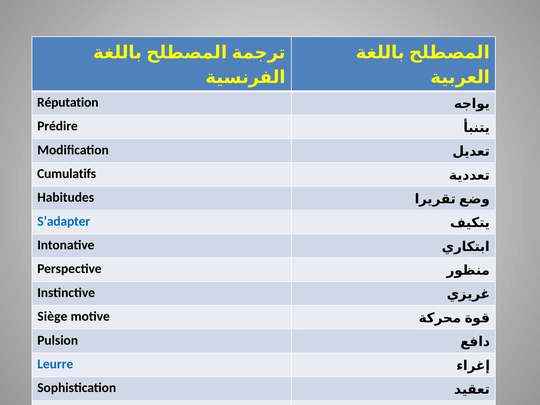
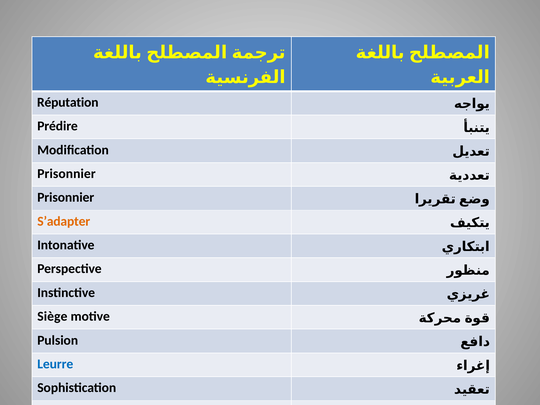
Cumulatifs at (67, 174): Cumulatifs -> Prisonnier
Habitudes at (66, 197): Habitudes -> Prisonnier
S’adapter colour: blue -> orange
